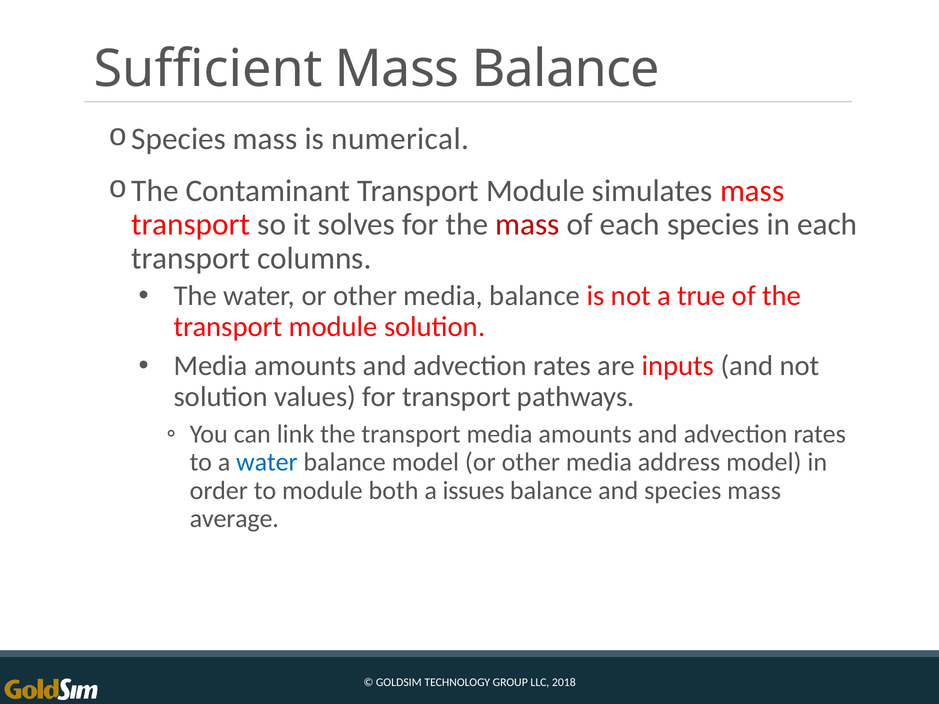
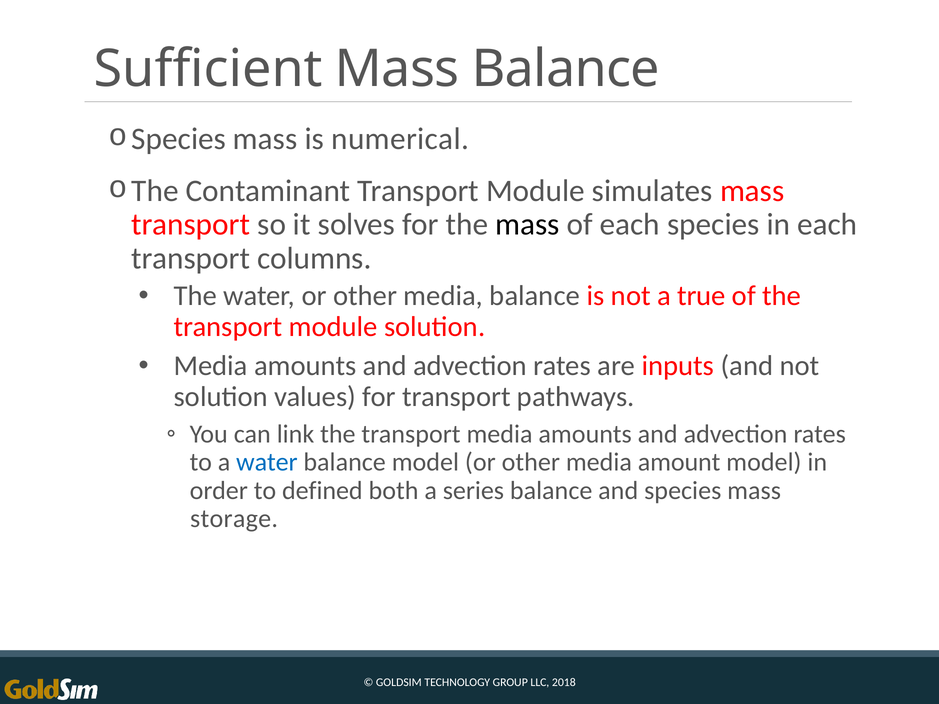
mass at (527, 225) colour: red -> black
address: address -> amount
to module: module -> defined
issues: issues -> series
average: average -> storage
